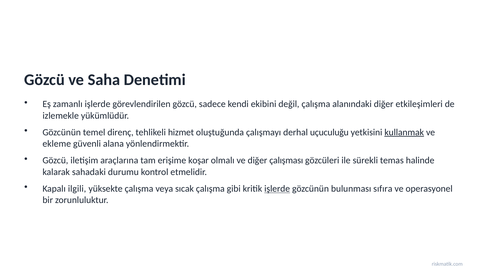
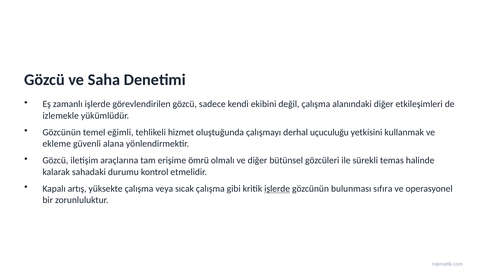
direnç: direnç -> eğimli
kullanmak underline: present -> none
koşar: koşar -> ömrü
çalışması: çalışması -> bütünsel
ilgili: ilgili -> artış
